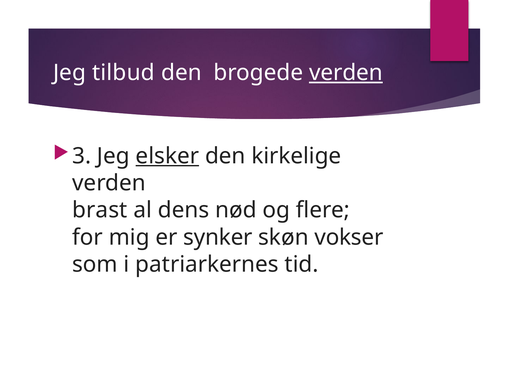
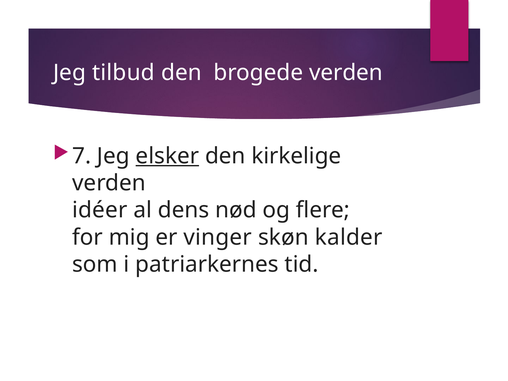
verden at (346, 73) underline: present -> none
3: 3 -> 7
brast: brast -> idéer
synker: synker -> vinger
vokser: vokser -> kalder
